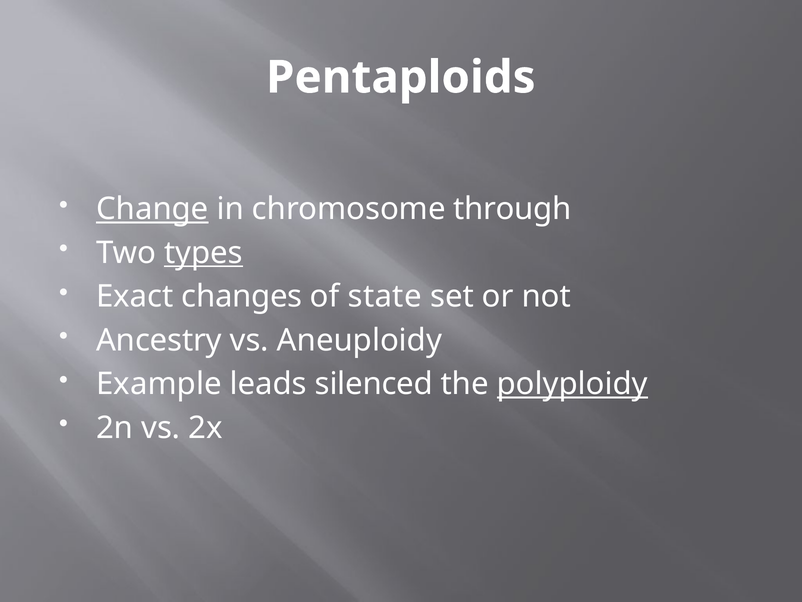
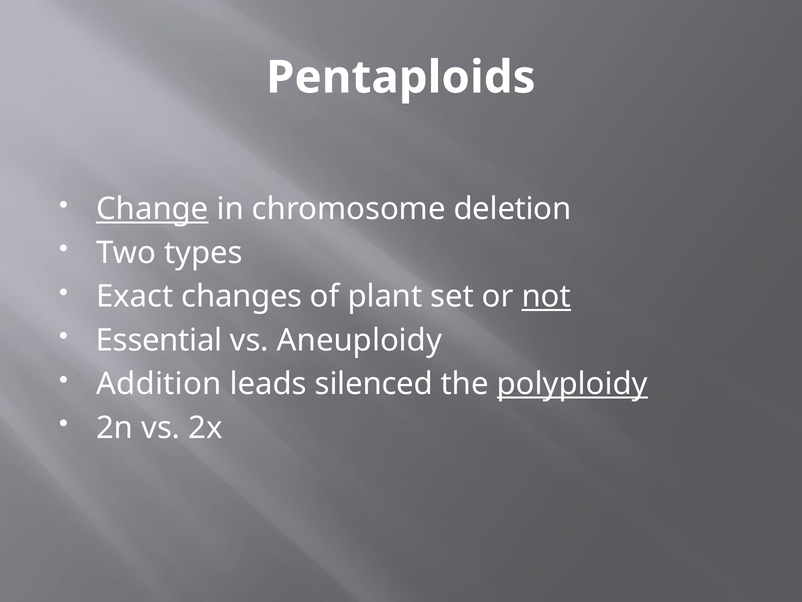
through: through -> deletion
types underline: present -> none
state: state -> plant
not underline: none -> present
Ancestry: Ancestry -> Essential
Example: Example -> Addition
